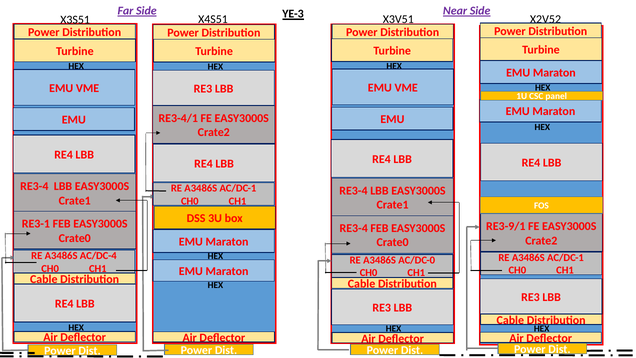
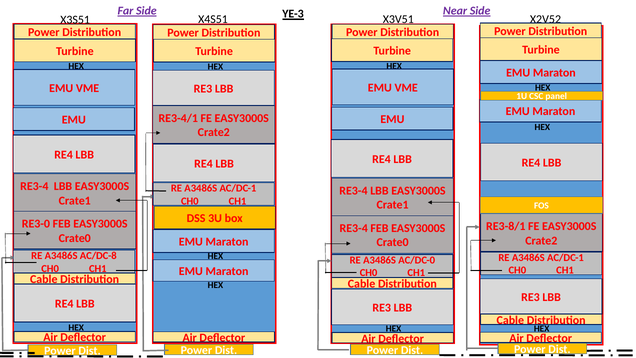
RE3-1: RE3-1 -> RE3-0
RE3-9/1: RE3-9/1 -> RE3-8/1
AC/DC-4: AC/DC-4 -> AC/DC-8
